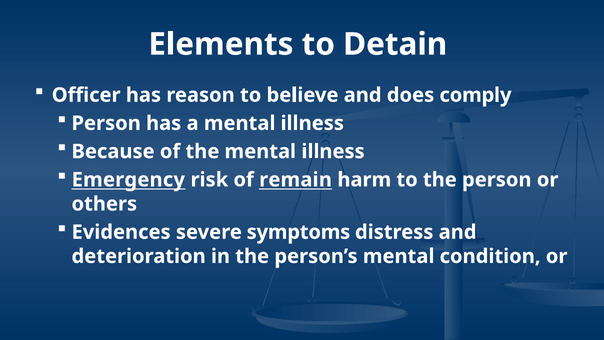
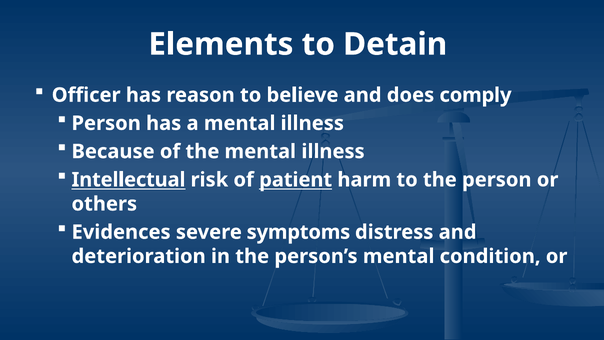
Emergency: Emergency -> Intellectual
remain: remain -> patient
